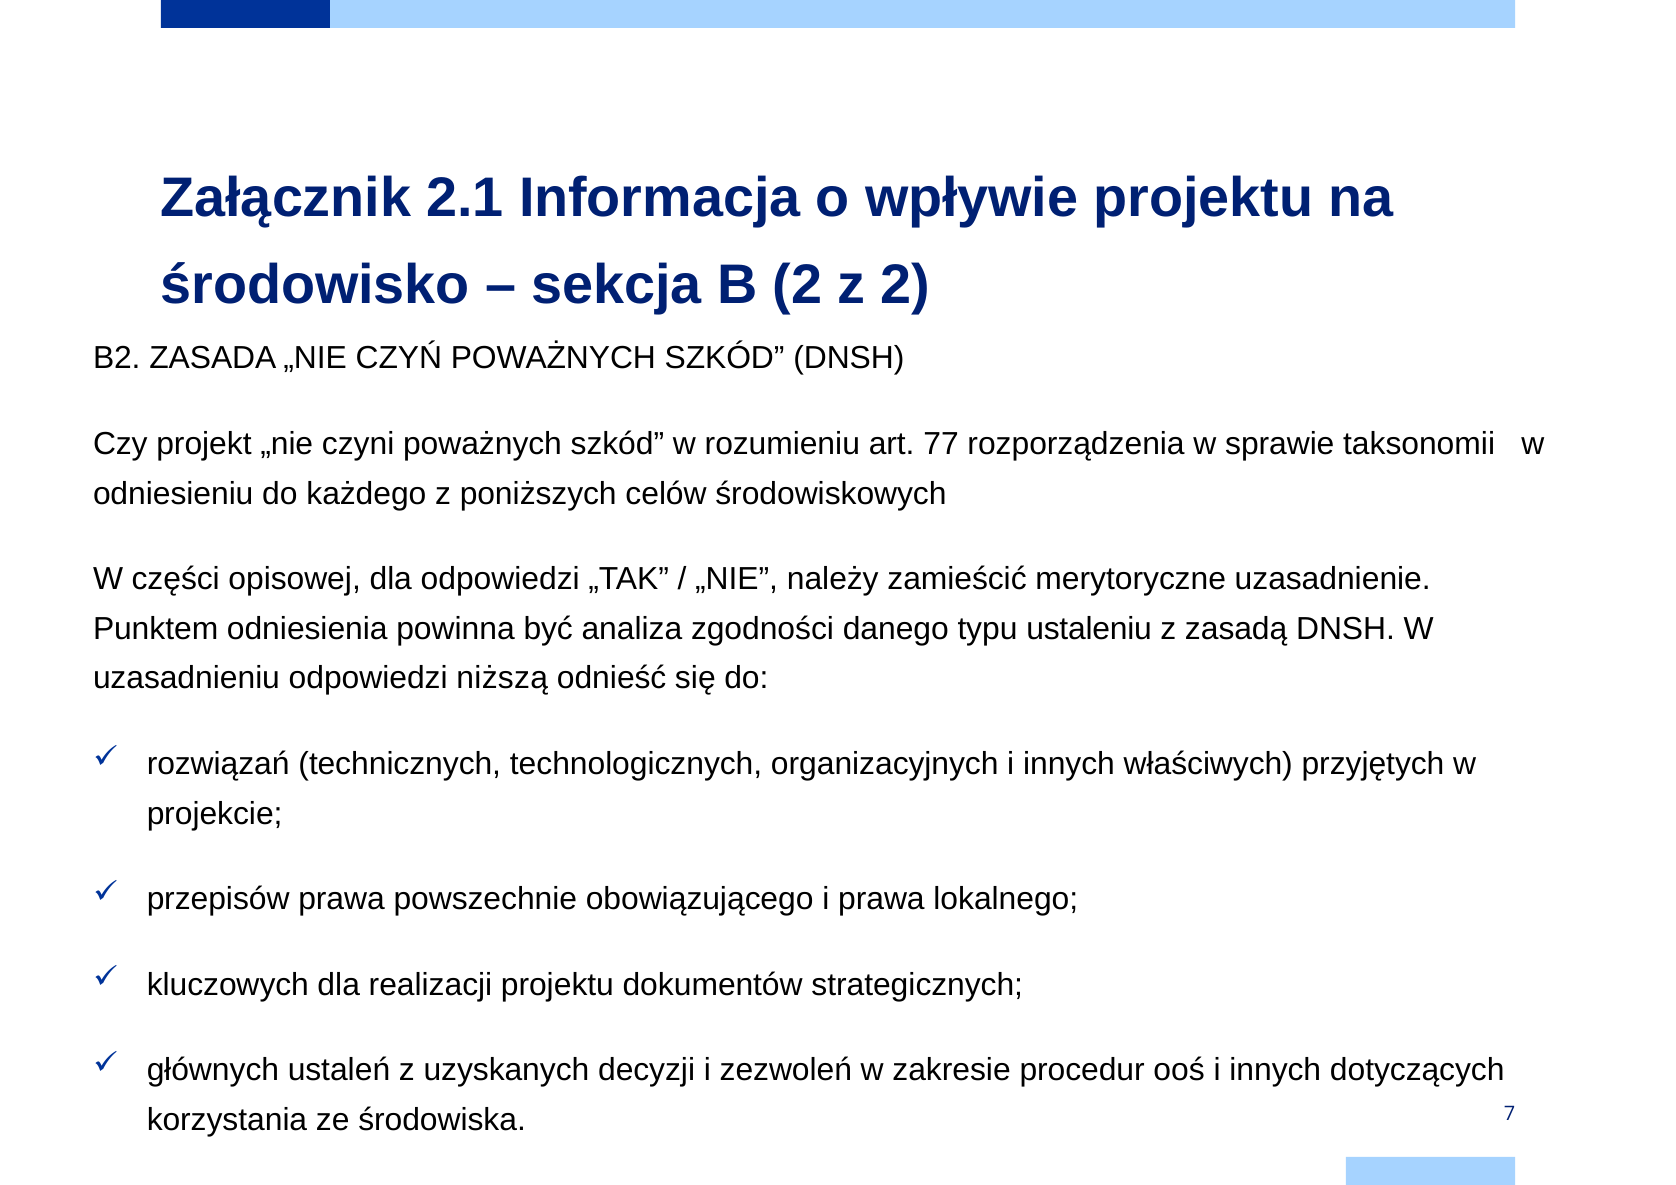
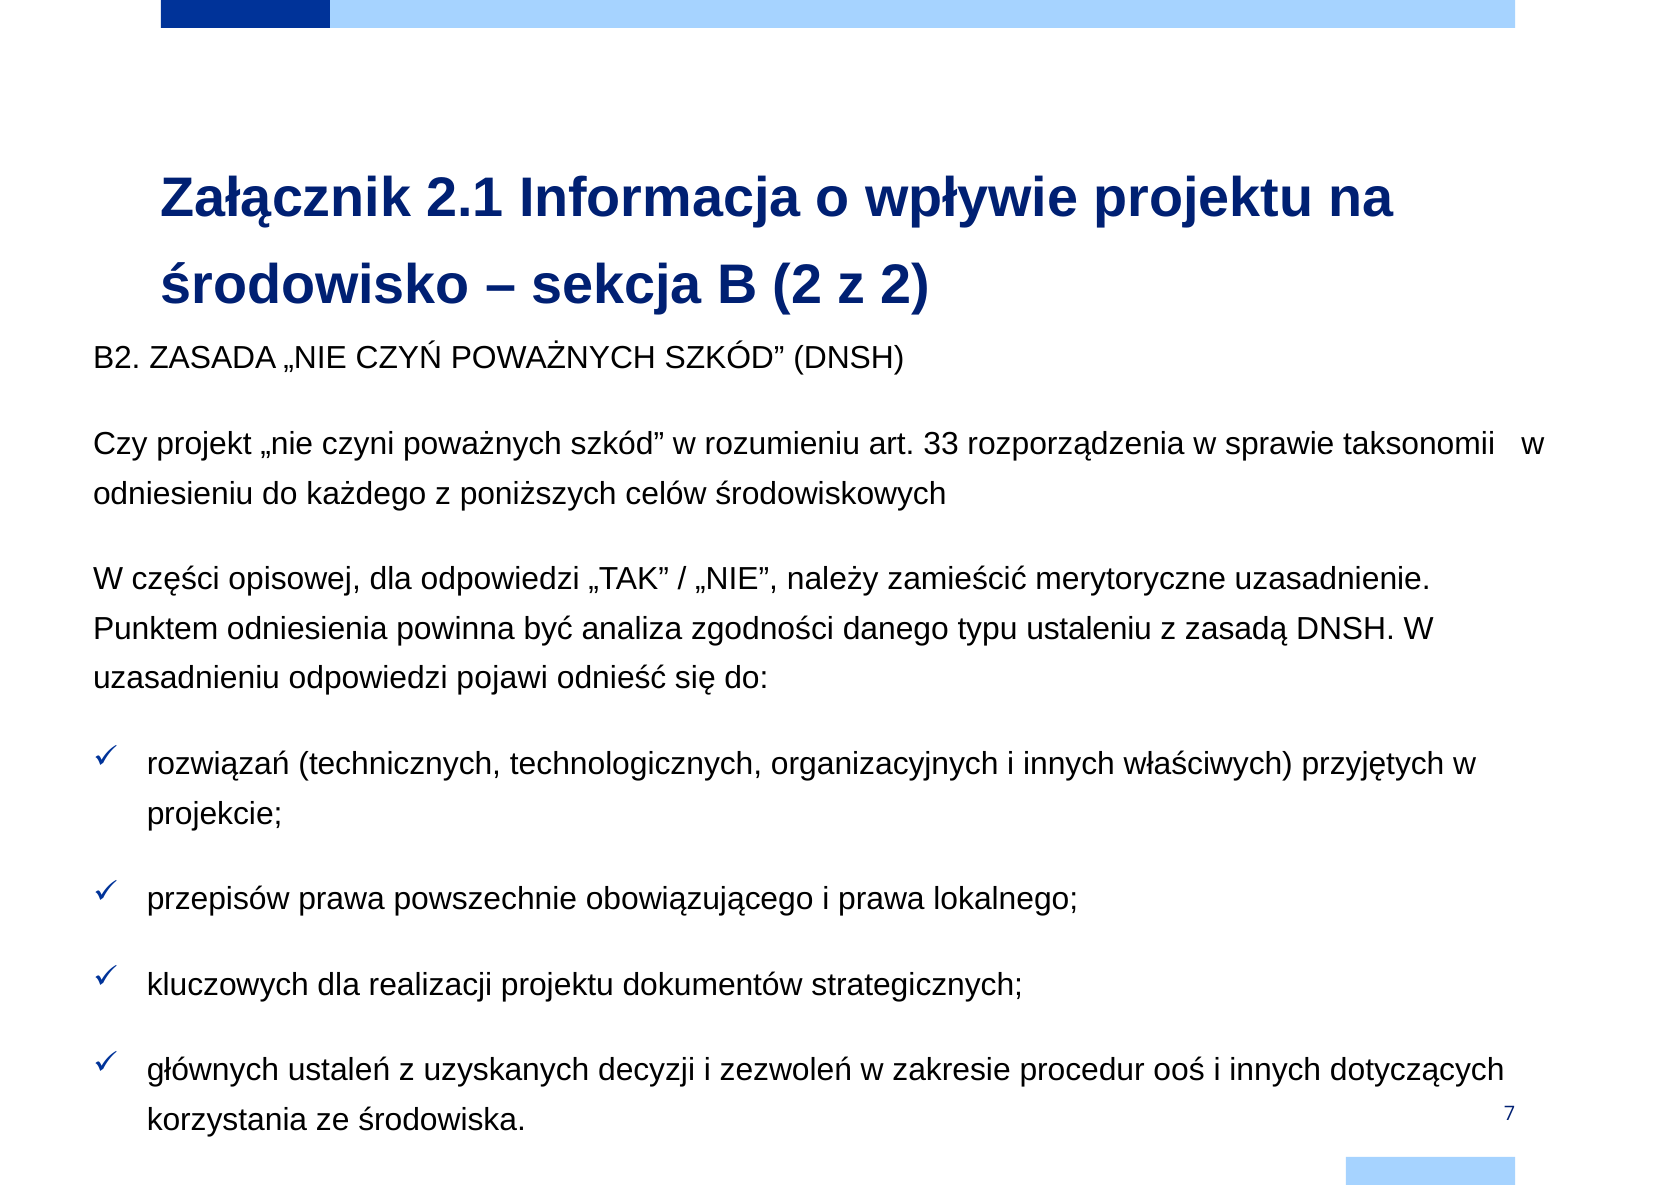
77: 77 -> 33
niższą: niższą -> pojawi
